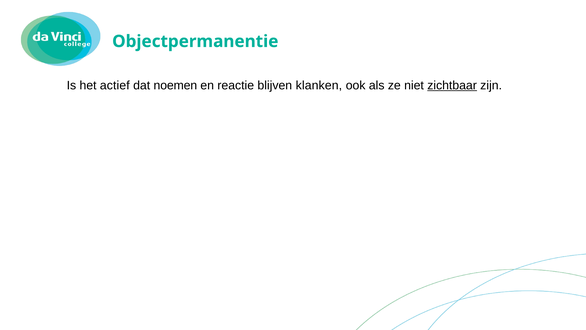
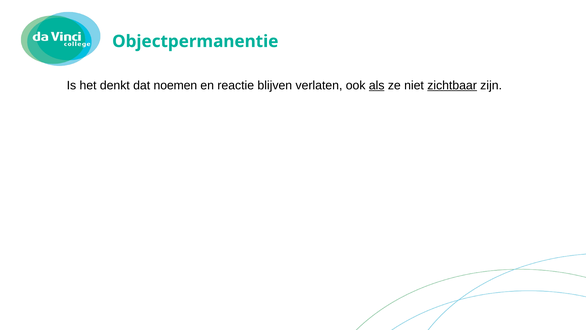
actief: actief -> denkt
klanken: klanken -> verlaten
als underline: none -> present
